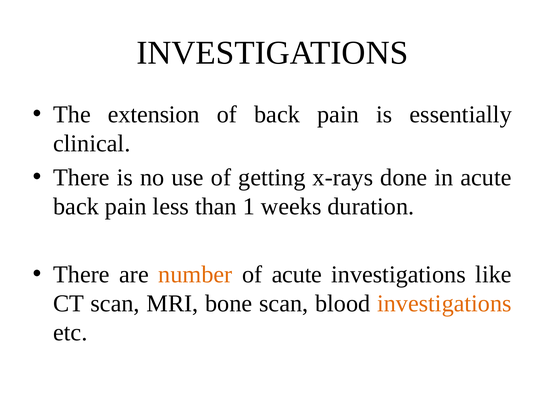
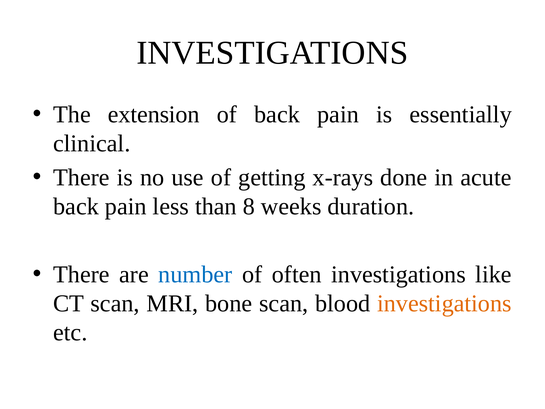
1: 1 -> 8
number colour: orange -> blue
of acute: acute -> often
